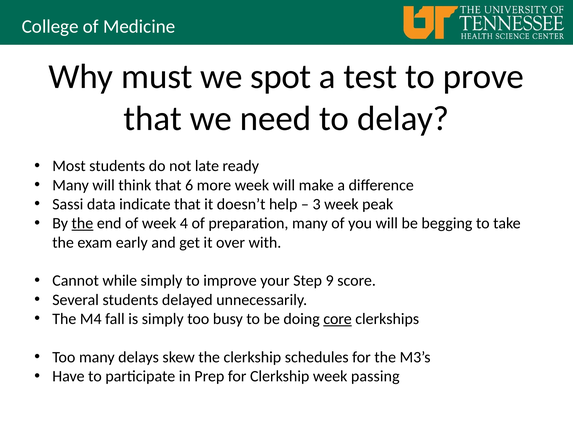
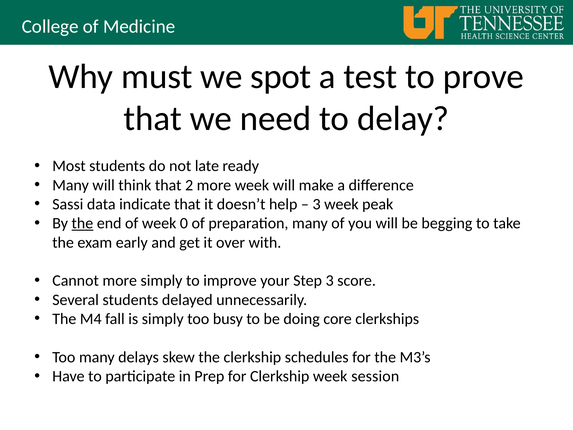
6: 6 -> 2
4: 4 -> 0
Cannot while: while -> more
Step 9: 9 -> 3
core underline: present -> none
passing: passing -> session
